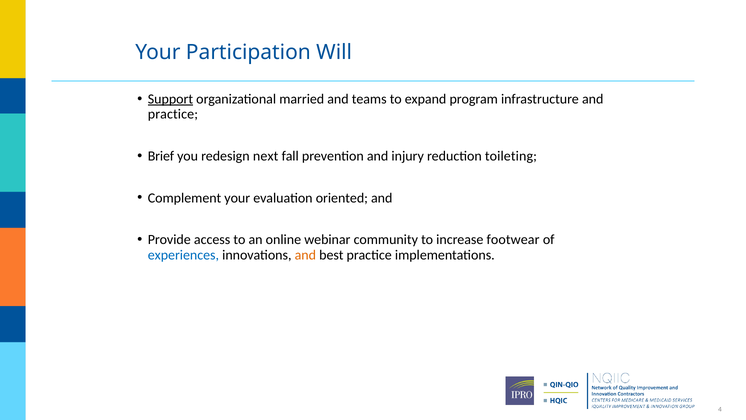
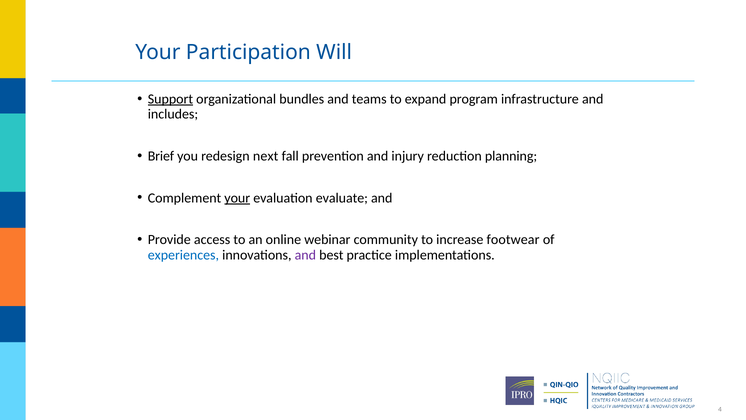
married: married -> bundles
practice at (173, 114): practice -> includes
toileting: toileting -> planning
your at (237, 198) underline: none -> present
oriented: oriented -> evaluate
and at (305, 255) colour: orange -> purple
